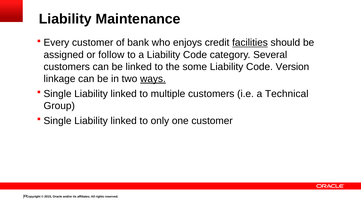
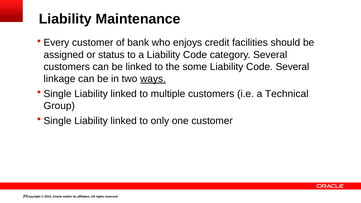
facilities underline: present -> none
follow: follow -> status
Code Version: Version -> Several
